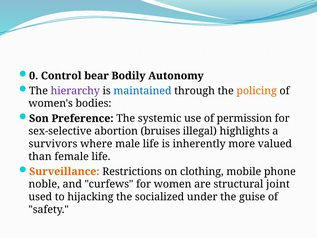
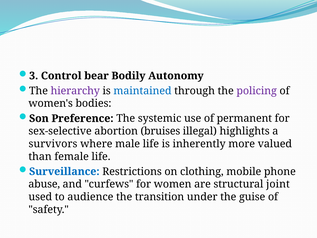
0: 0 -> 3
policing colour: orange -> purple
permission: permission -> permanent
Surveillance colour: orange -> blue
noble: noble -> abuse
hijacking: hijacking -> audience
socialized: socialized -> transition
